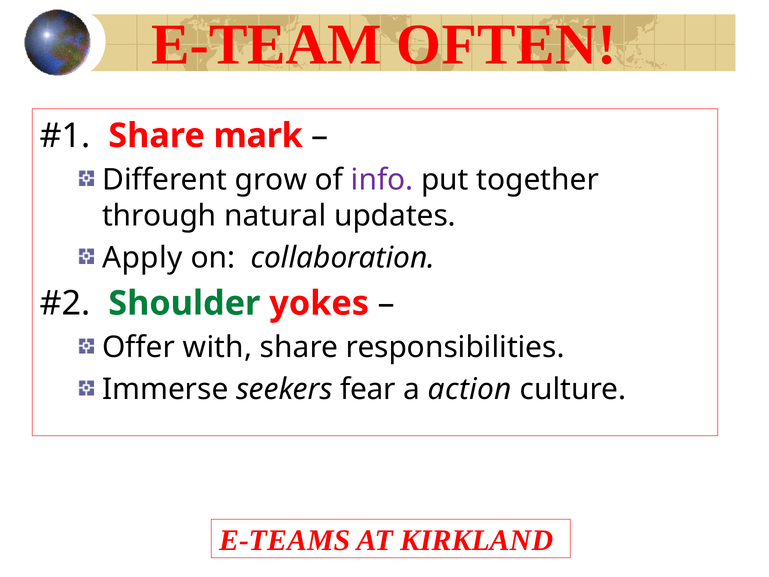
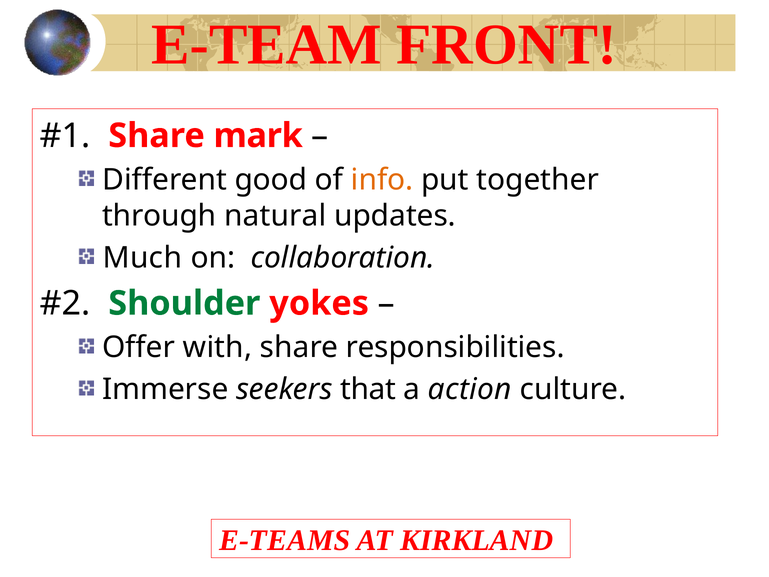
OFTEN: OFTEN -> FRONT
grow: grow -> good
info colour: purple -> orange
Apply: Apply -> Much
fear: fear -> that
